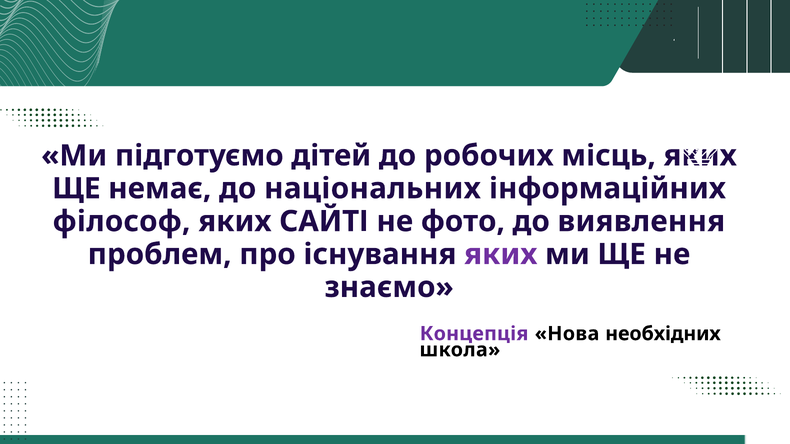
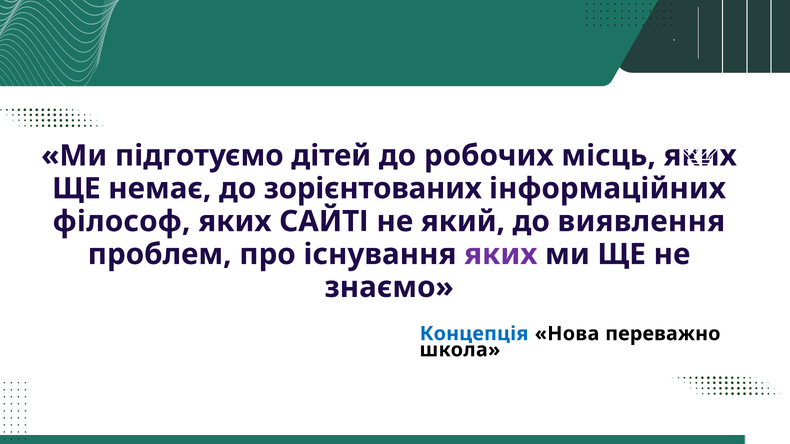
національних: національних -> зорієнтованих
фото: фото -> який
Концепція colour: purple -> blue
необхідних: необхідних -> переважно
